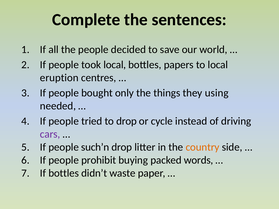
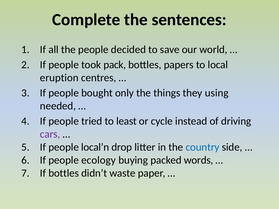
took local: local -> pack
to drop: drop -> least
such’n: such’n -> local’n
country colour: orange -> blue
prohibit: prohibit -> ecology
